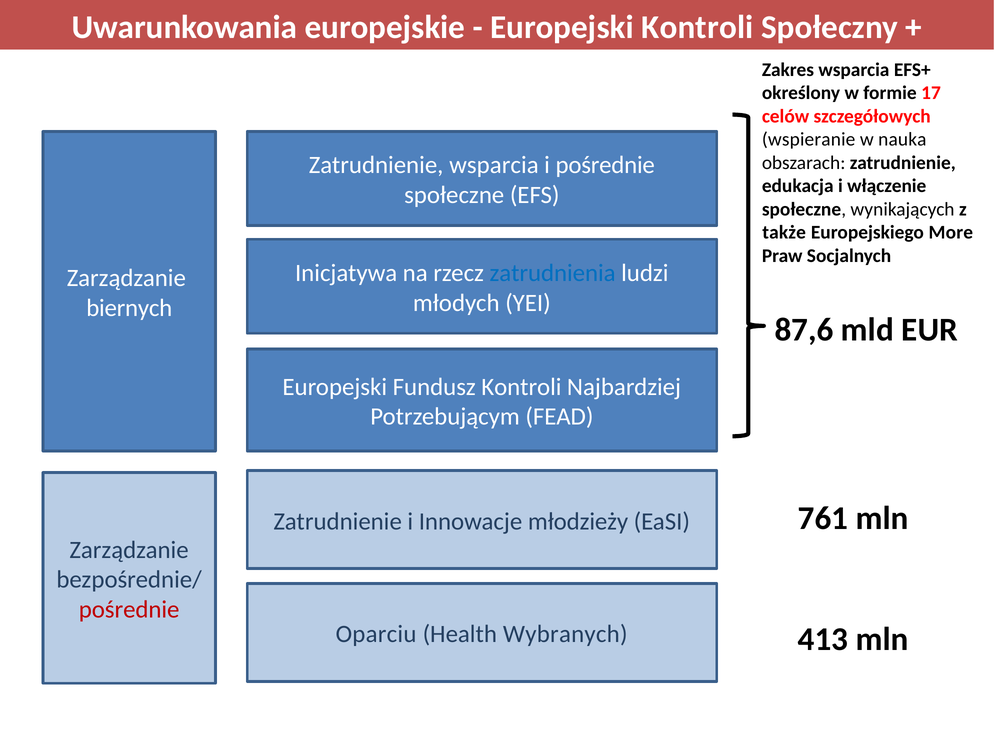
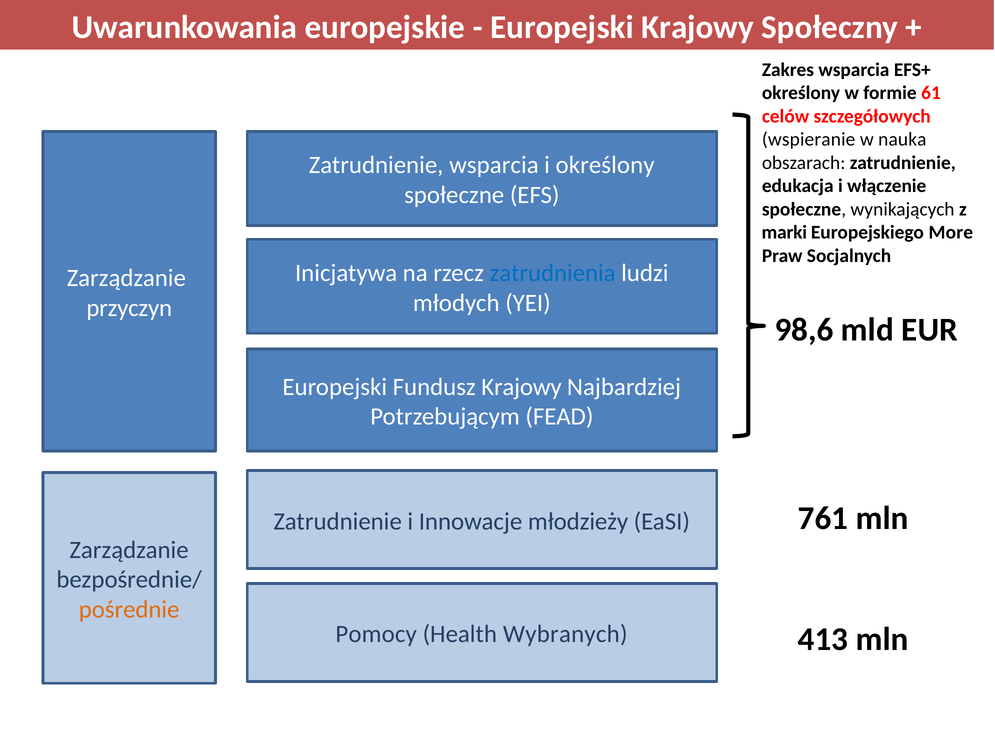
Europejski Kontroli: Kontroli -> Krajowy
17: 17 -> 61
i pośrednie: pośrednie -> określony
także: także -> marki
biernych: biernych -> przyczyn
87,6: 87,6 -> 98,6
Fundusz Kontroli: Kontroli -> Krajowy
pośrednie at (129, 609) colour: red -> orange
Oparciu: Oparciu -> Pomocy
